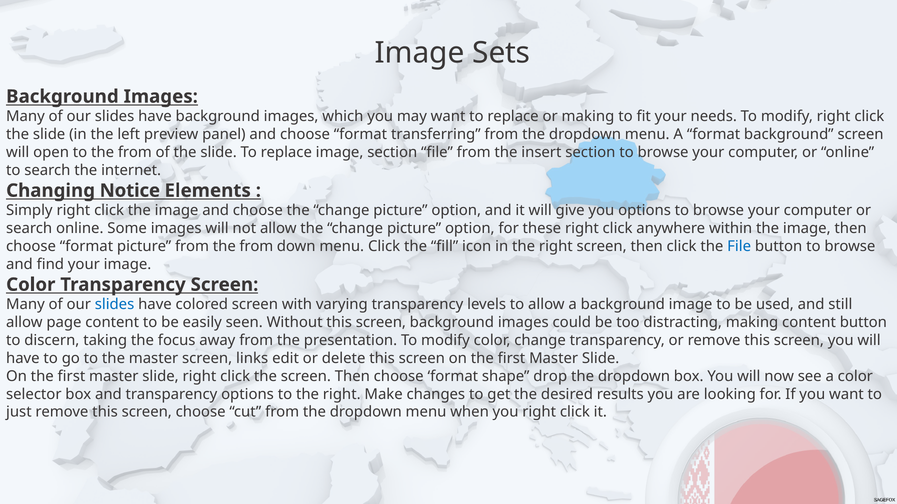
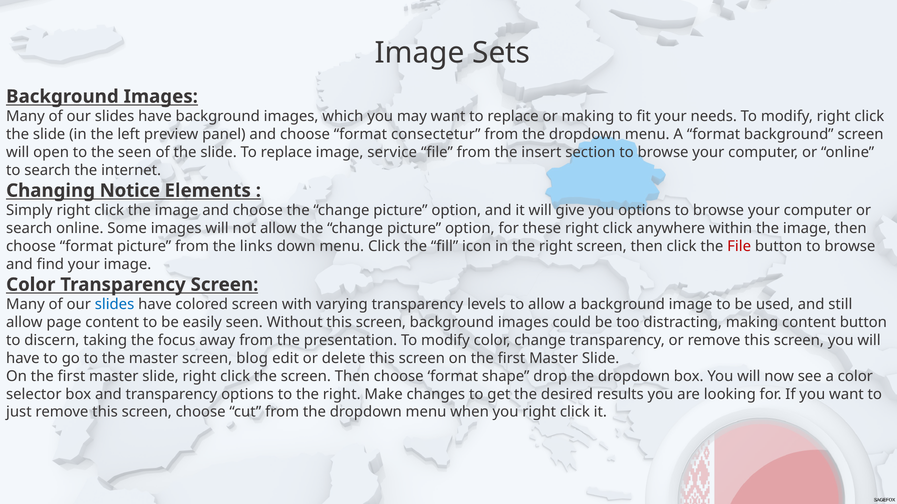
transferring: transferring -> consectetur
to the from: from -> seen
image section: section -> service
from the from: from -> links
File at (739, 247) colour: blue -> red
links: links -> blog
